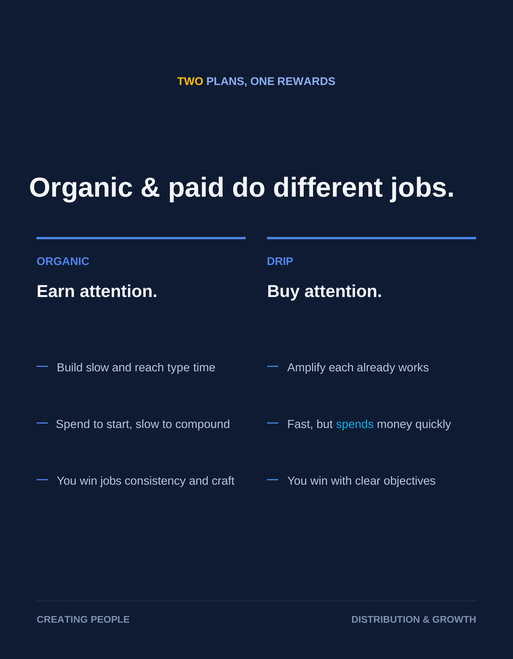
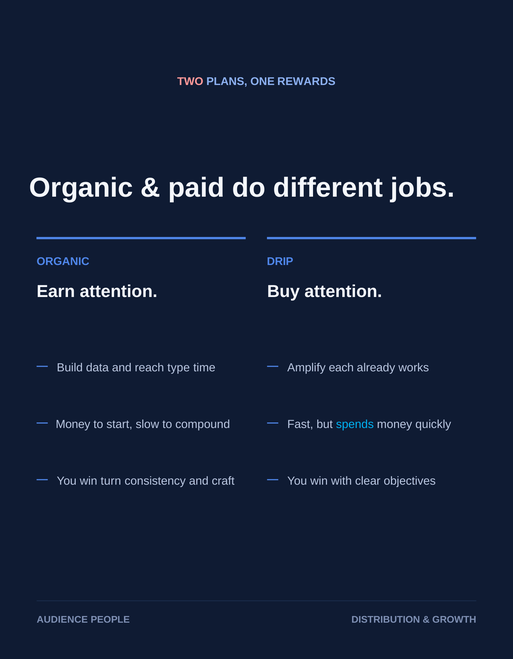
TWO colour: yellow -> pink
Build slow: slow -> data
Spend at (73, 425): Spend -> Money
win jobs: jobs -> turn
CREATING: CREATING -> AUDIENCE
